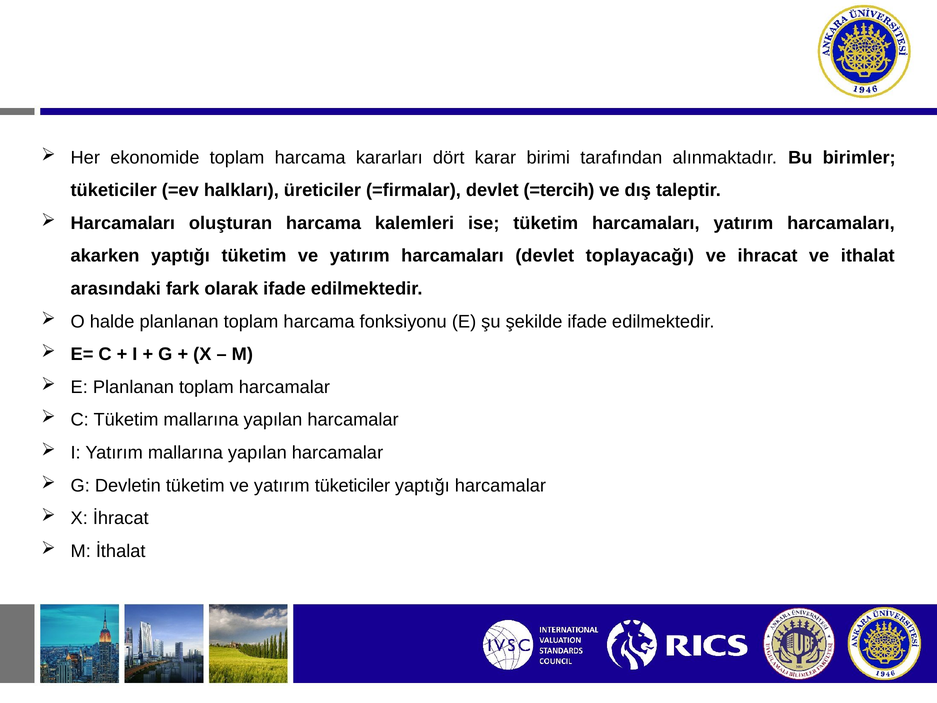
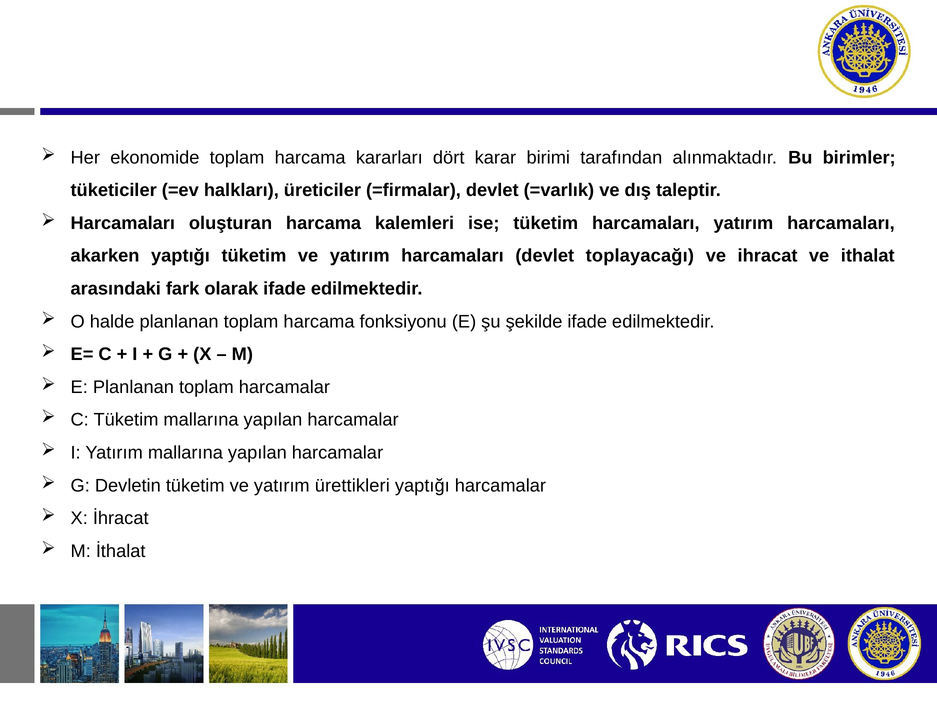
=tercih: =tercih -> =varlık
yatırım tüketiciler: tüketiciler -> ürettikleri
